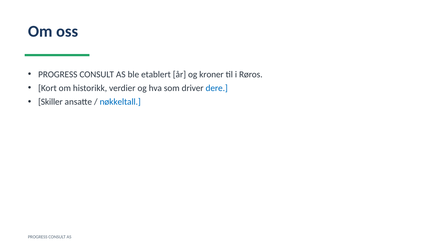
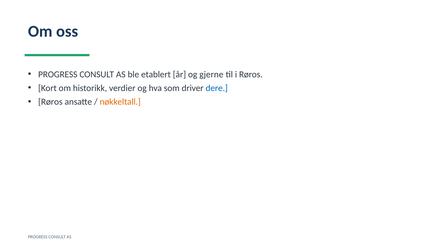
kroner: kroner -> gjerne
Skiller at (50, 102): Skiller -> Røros
nøkkeltall colour: blue -> orange
